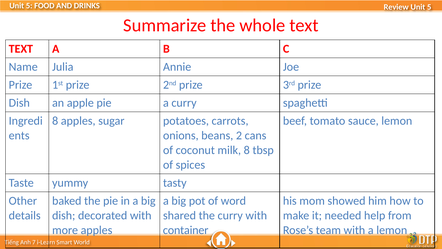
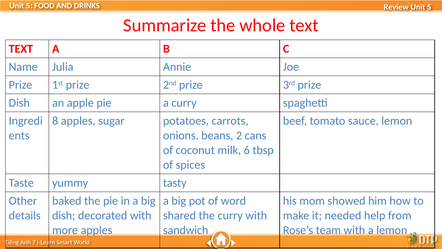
milk 8: 8 -> 6
container: container -> sandwich
